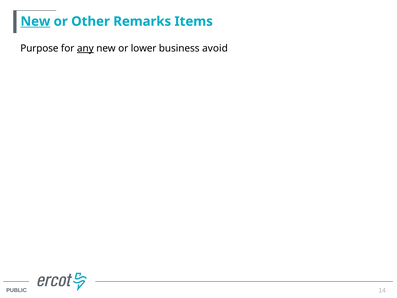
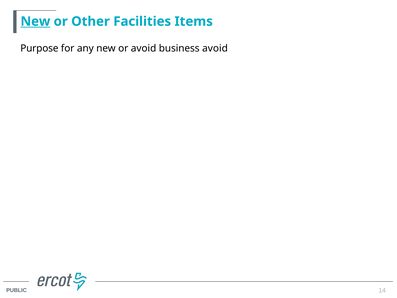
Remarks: Remarks -> Facilities
any underline: present -> none
or lower: lower -> avoid
